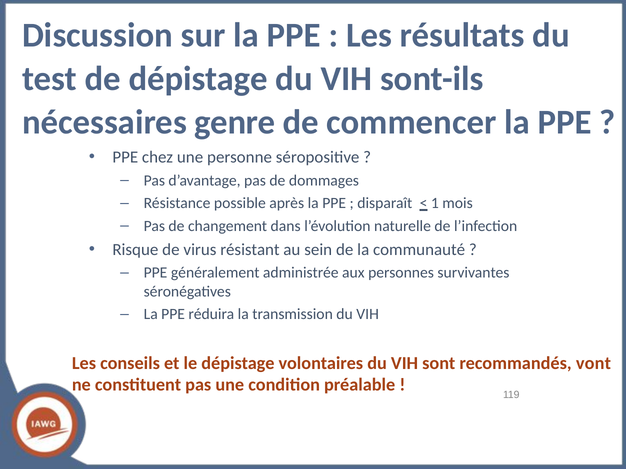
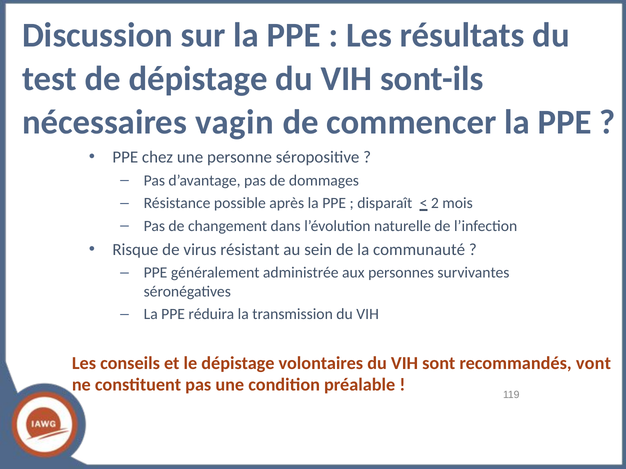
genre: genre -> vagin
1: 1 -> 2
